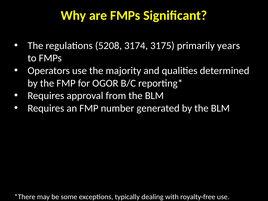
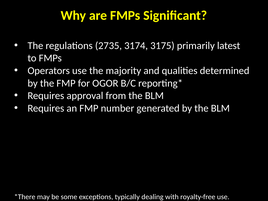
5208: 5208 -> 2735
years: years -> latest
